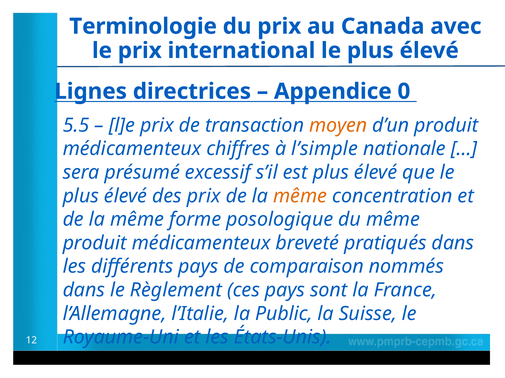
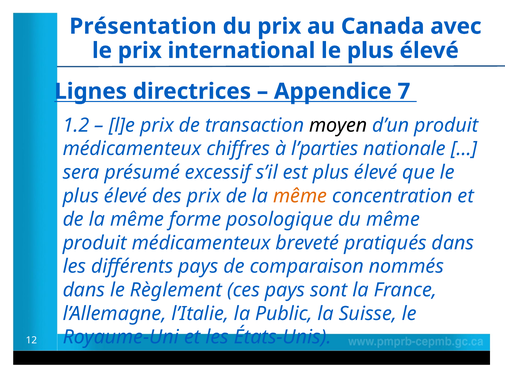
Terminologie: Terminologie -> Présentation
0: 0 -> 7
5.5: 5.5 -> 1.2
moyen colour: orange -> black
l’simple: l’simple -> l’parties
